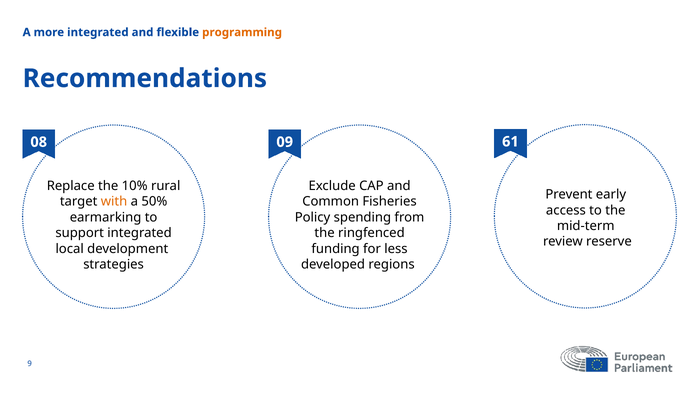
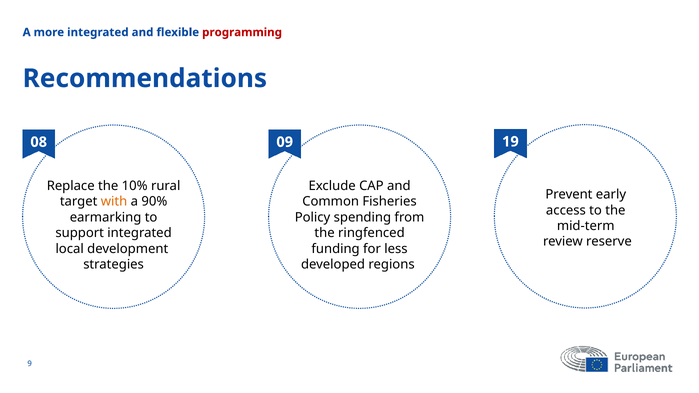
programming colour: orange -> red
61: 61 -> 19
50%: 50% -> 90%
